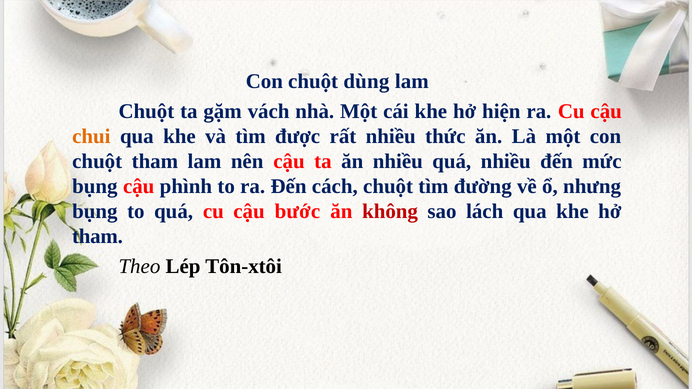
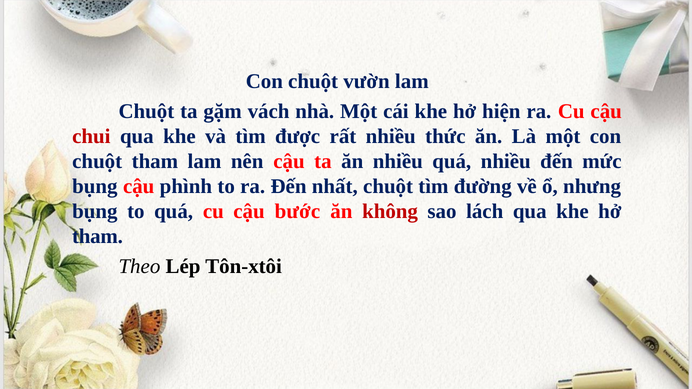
dùng: dùng -> vườn
chui colour: orange -> red
cách: cách -> nhất
